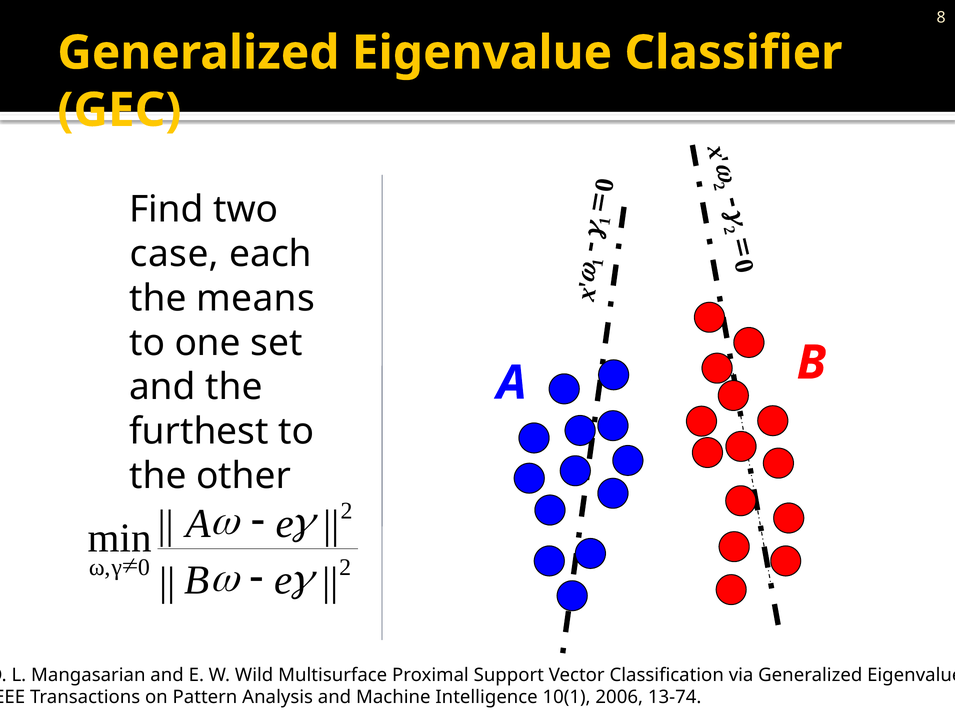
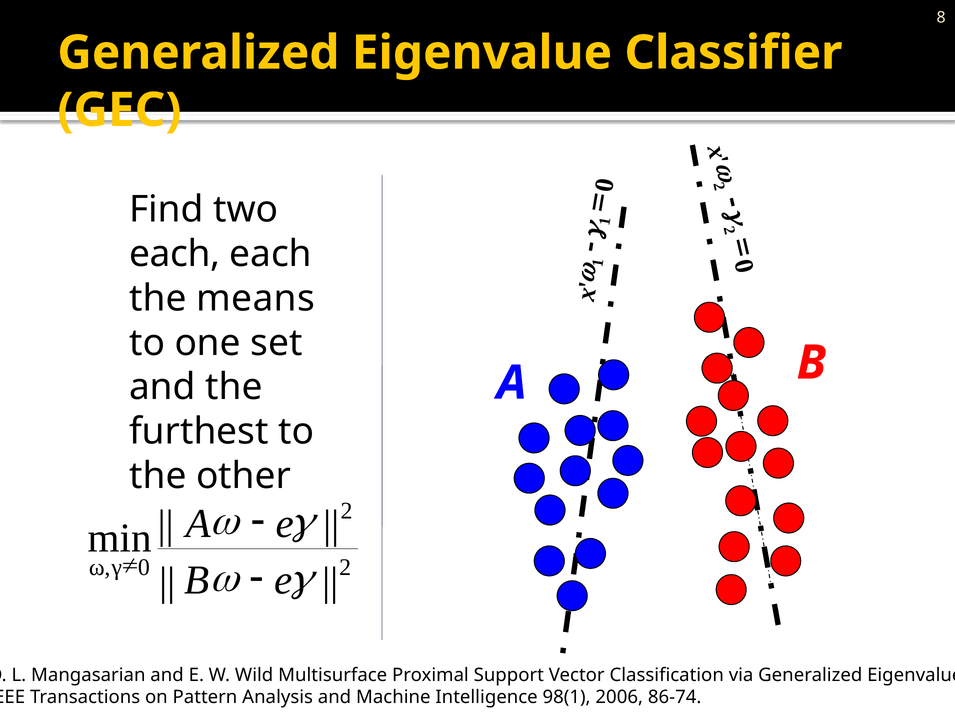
case at (174, 254): case -> each
10(1: 10(1 -> 98(1
13-74: 13-74 -> 86-74
